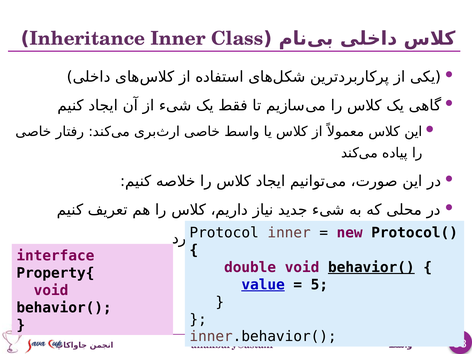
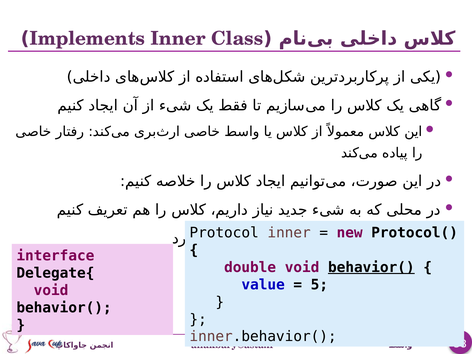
Inheritance: Inheritance -> Implements
Property{: Property{ -> Delegate{
value underline: present -> none
